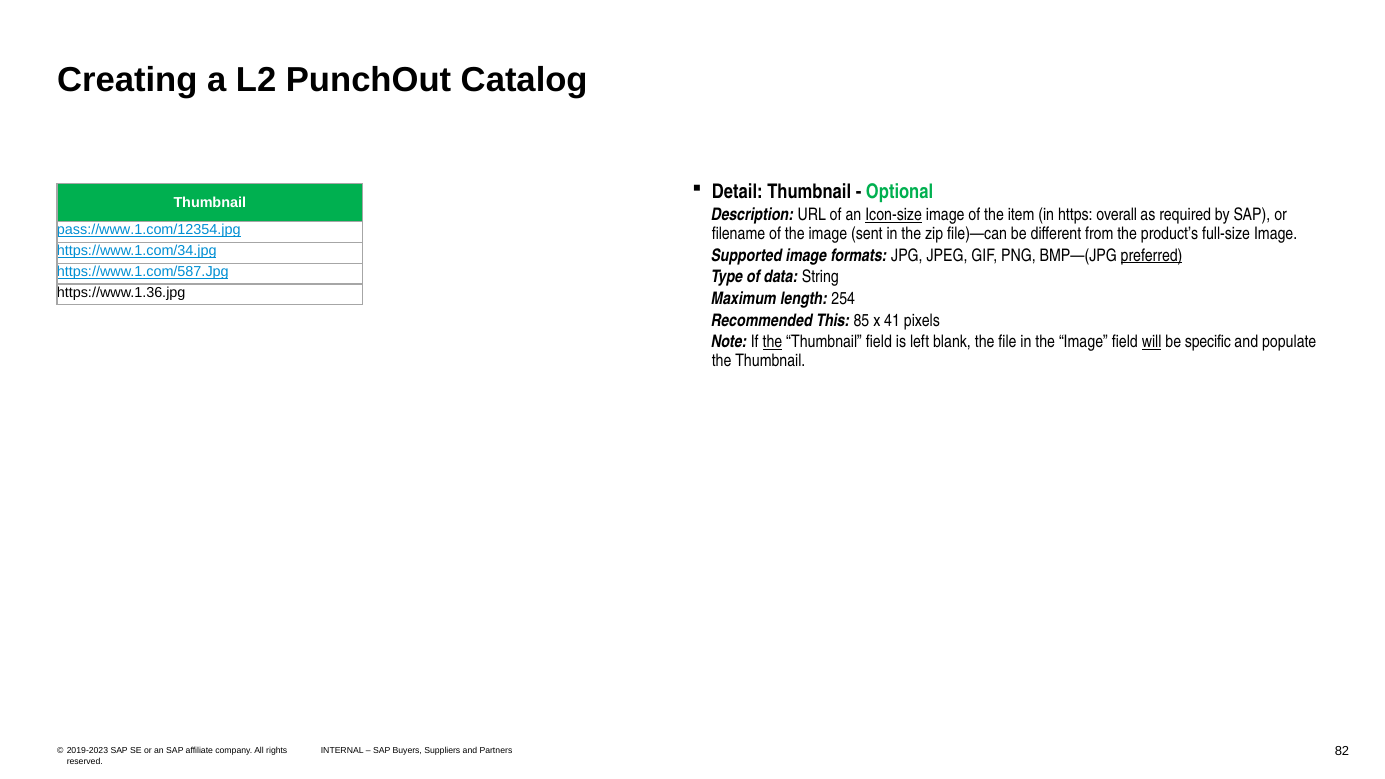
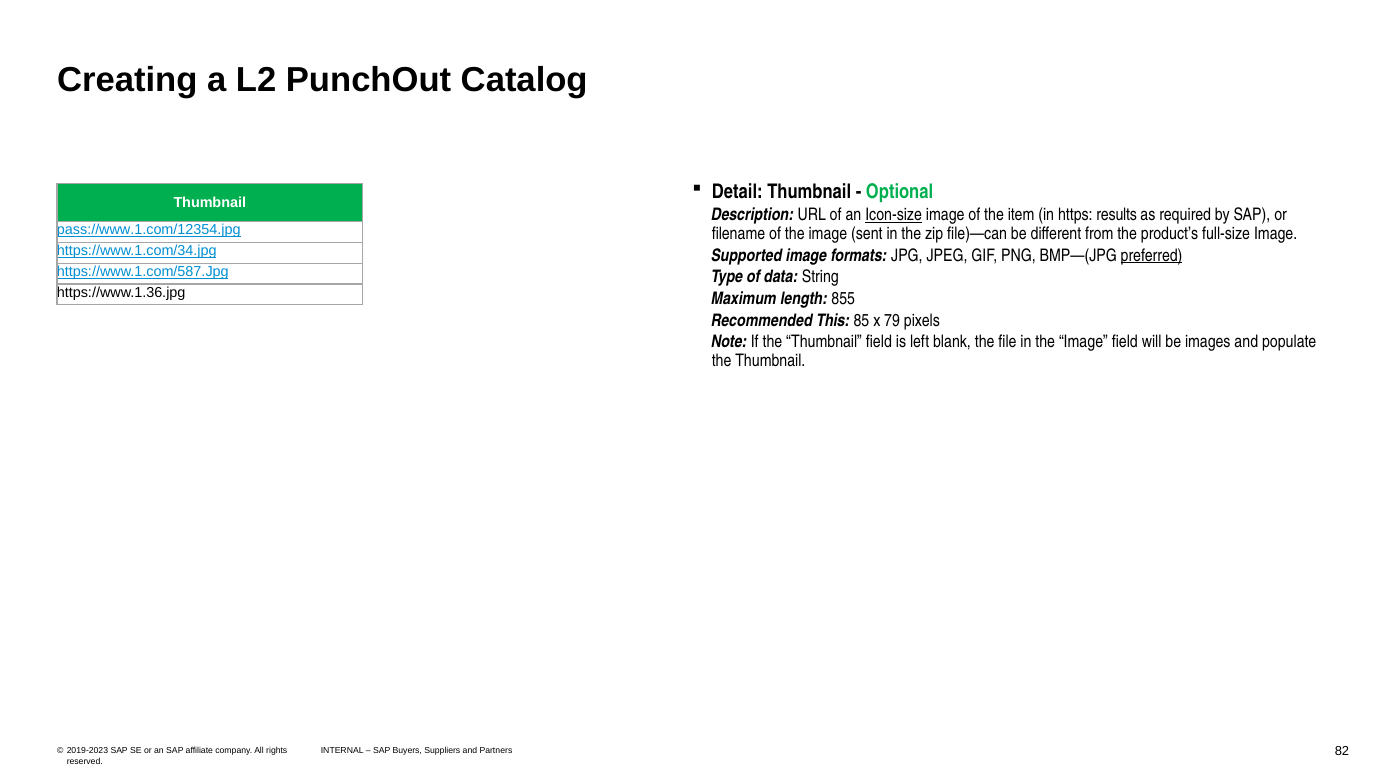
overall: overall -> results
254: 254 -> 855
41: 41 -> 79
the at (772, 342) underline: present -> none
will underline: present -> none
specific: specific -> images
